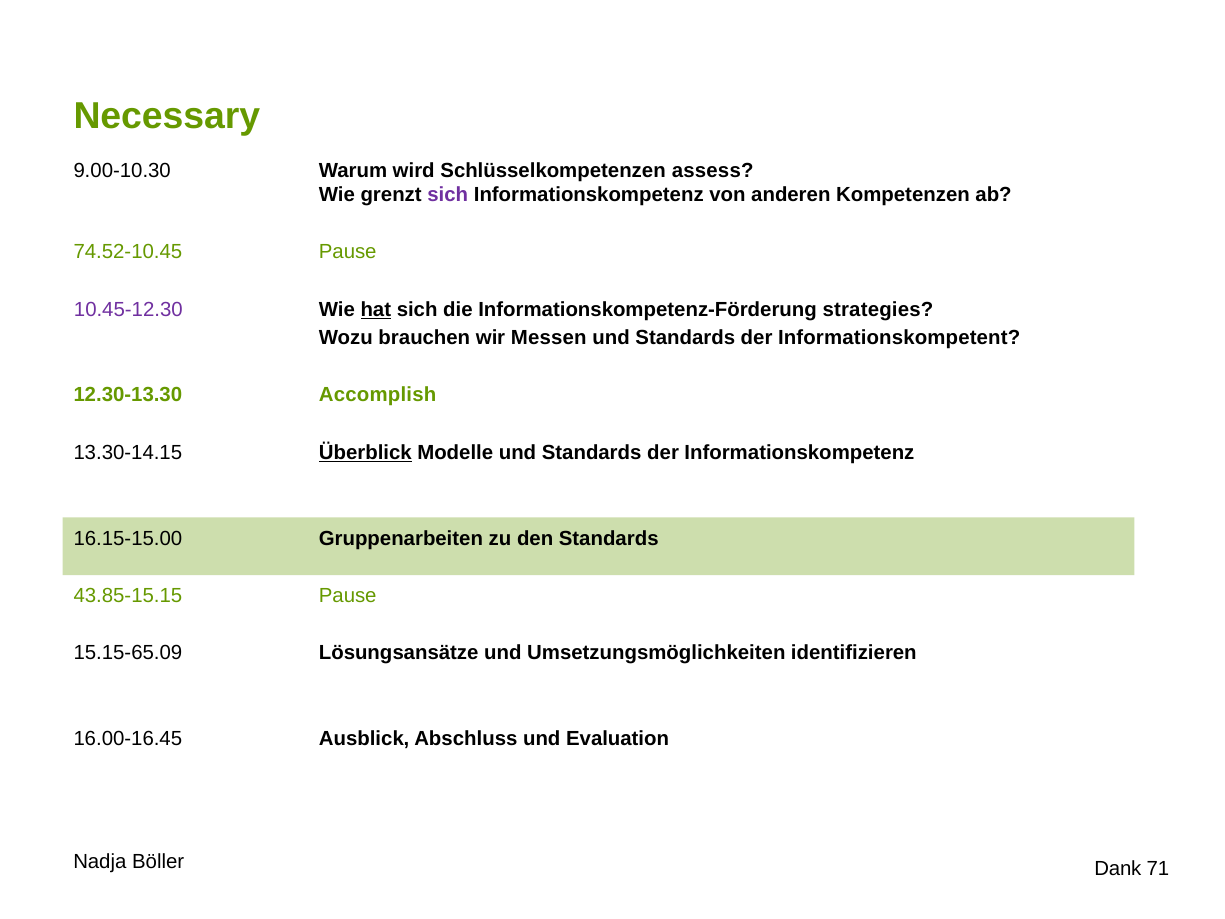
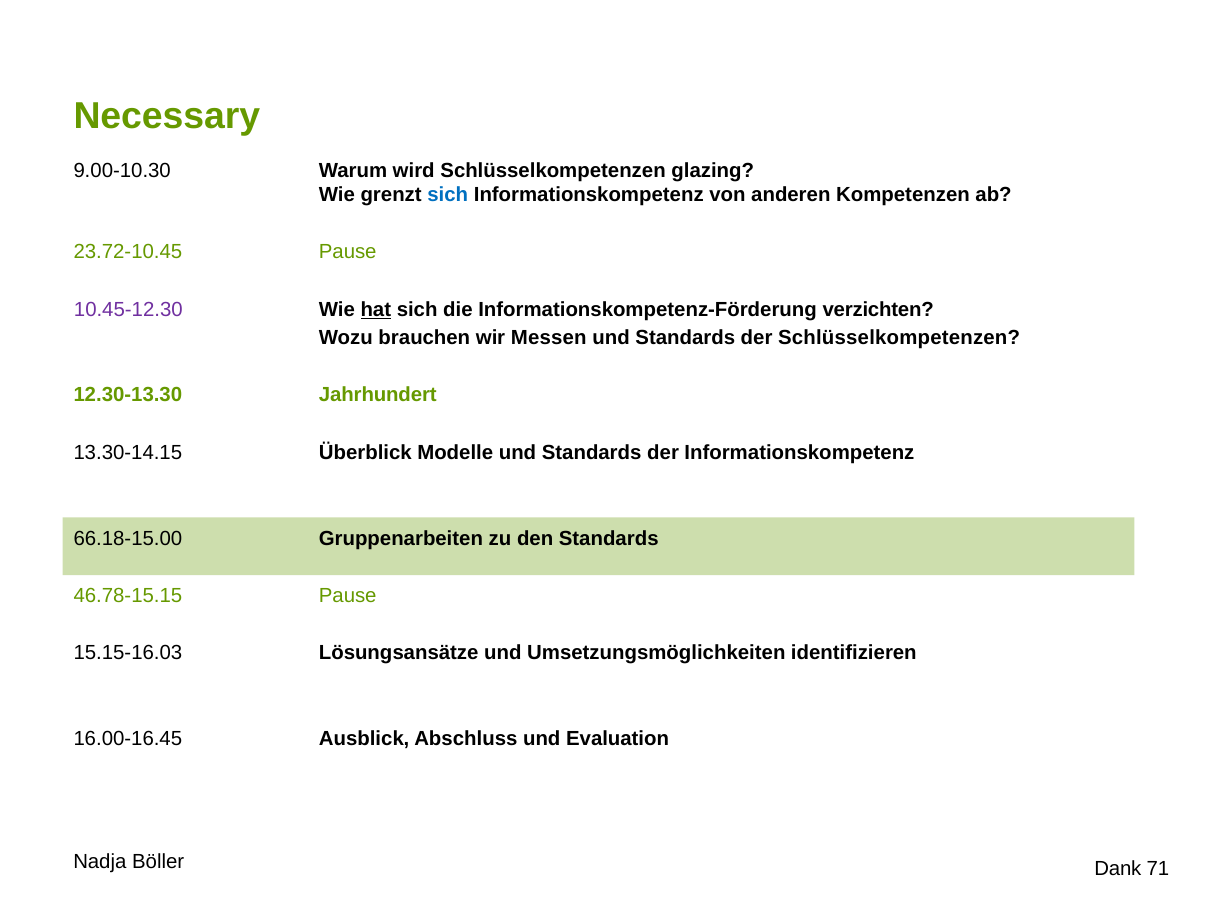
assess: assess -> glazing
sich at (448, 195) colour: purple -> blue
74.52-10.45: 74.52-10.45 -> 23.72-10.45
strategies: strategies -> verzichten
der Informationskompetent: Informationskompetent -> Schlüsselkompetenzen
Accomplish: Accomplish -> Jahrhundert
Überblick underline: present -> none
16.15-15.00: 16.15-15.00 -> 66.18-15.00
43.85-15.15: 43.85-15.15 -> 46.78-15.15
15.15-65.09: 15.15-65.09 -> 15.15-16.03
